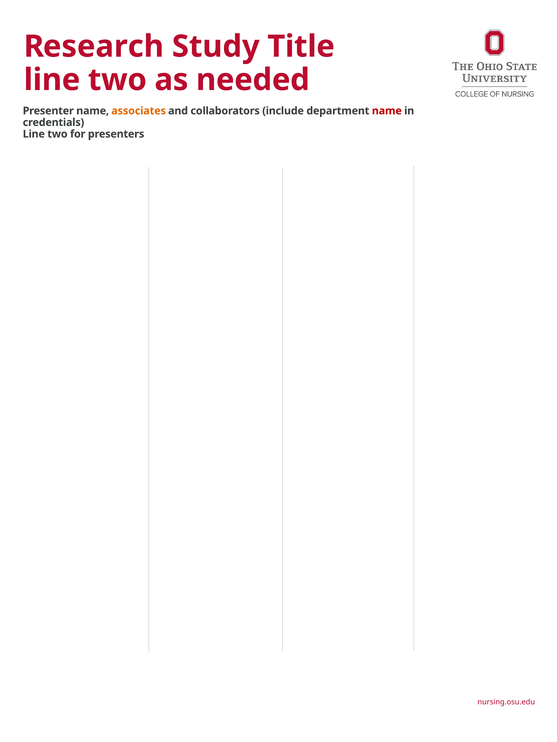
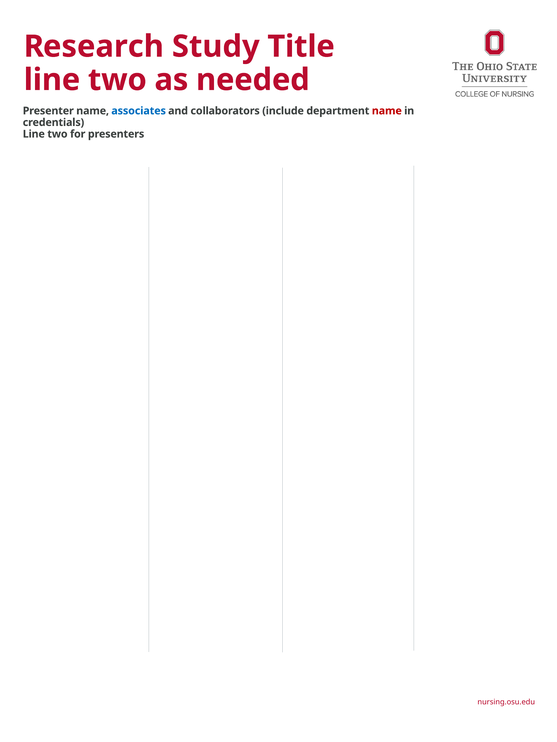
associates colour: orange -> blue
